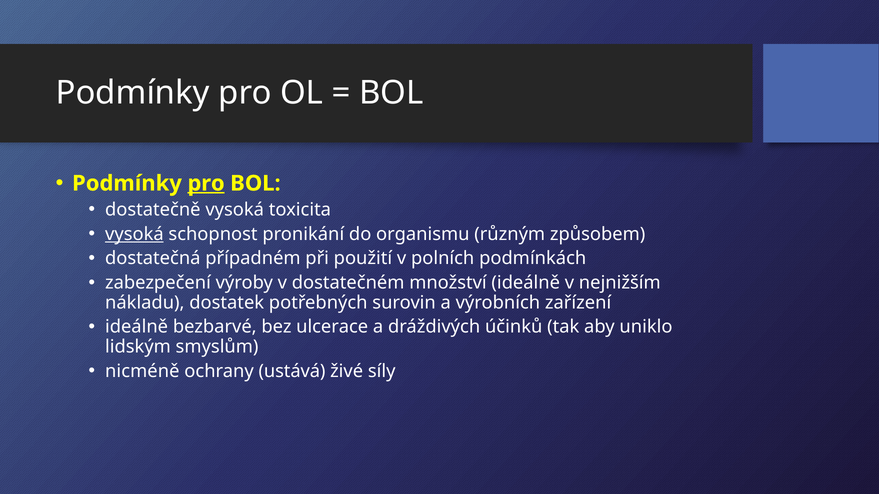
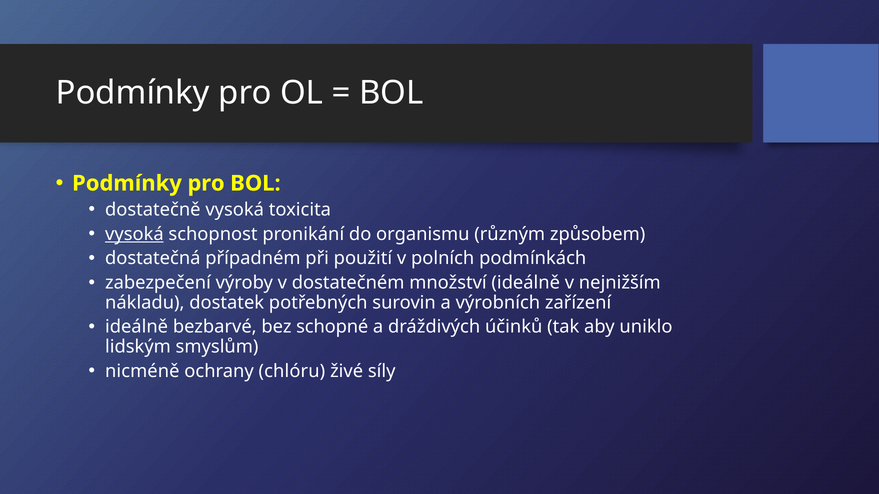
pro at (206, 184) underline: present -> none
ulcerace: ulcerace -> schopné
ustává: ustává -> chlóru
